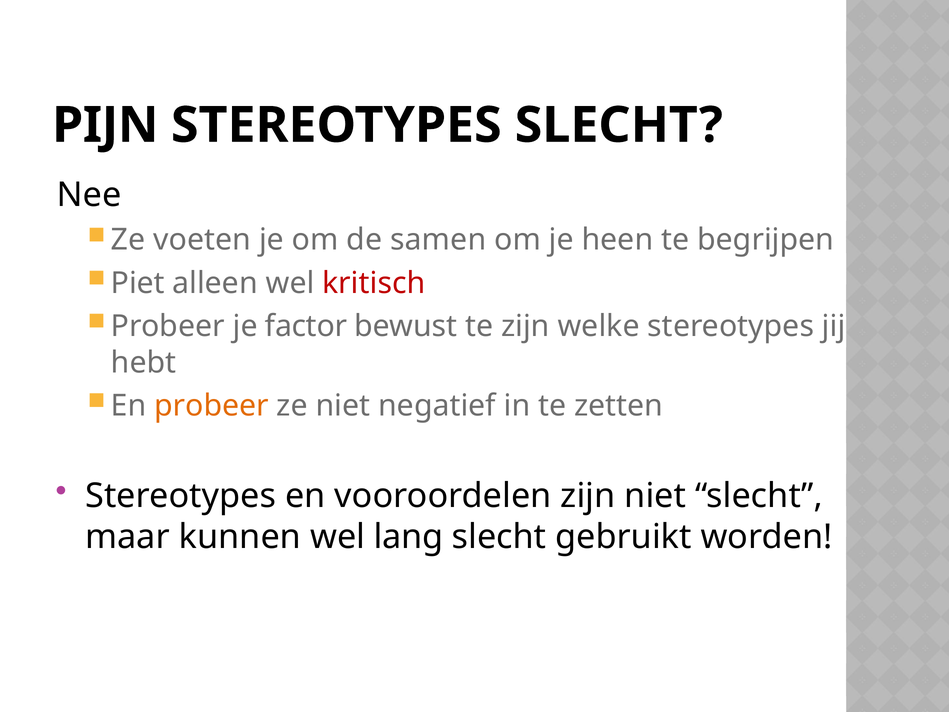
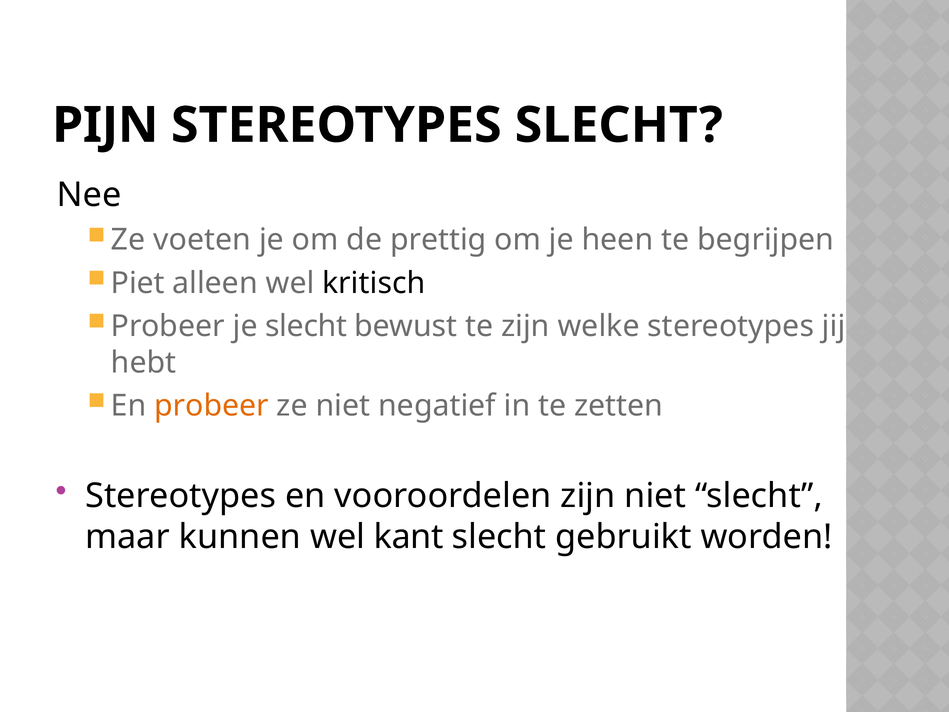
samen: samen -> prettig
kritisch colour: red -> black
je factor: factor -> slecht
lang: lang -> kant
